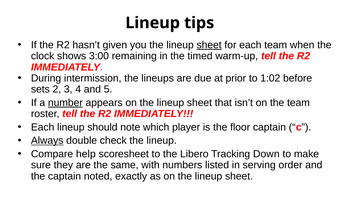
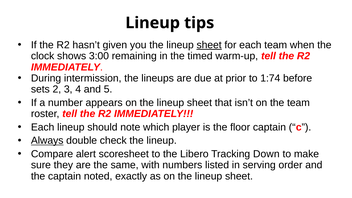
1:02: 1:02 -> 1:74
number underline: present -> none
help: help -> alert
